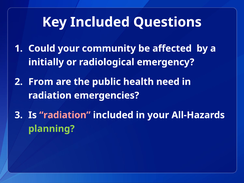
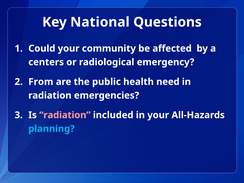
Key Included: Included -> National
initially: initially -> centers
planning colour: light green -> light blue
